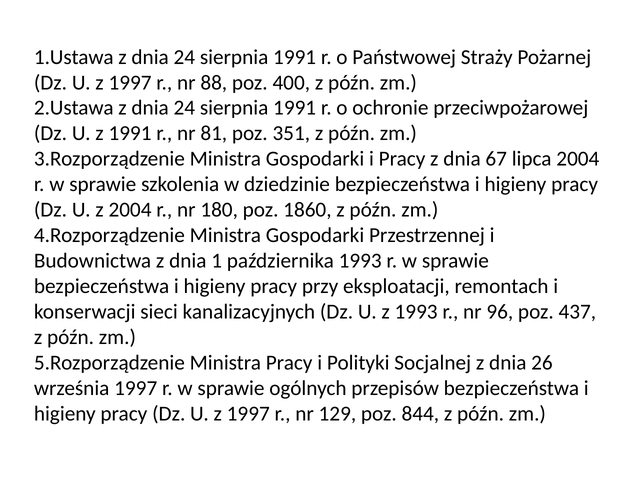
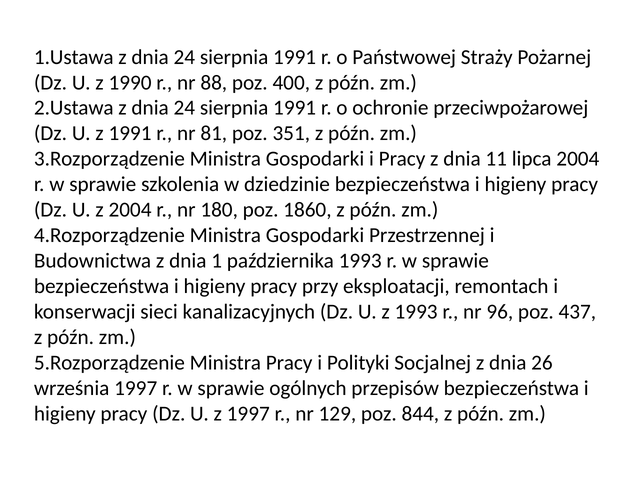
1997 at (130, 82): 1997 -> 1990
67: 67 -> 11
